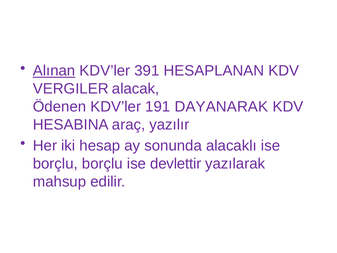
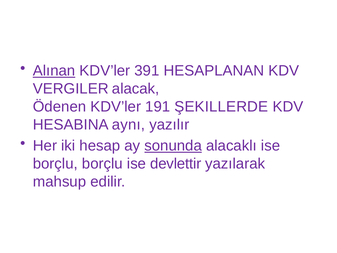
DAYANARAK: DAYANARAK -> ŞEKILLERDE
araç: araç -> aynı
sonunda underline: none -> present
